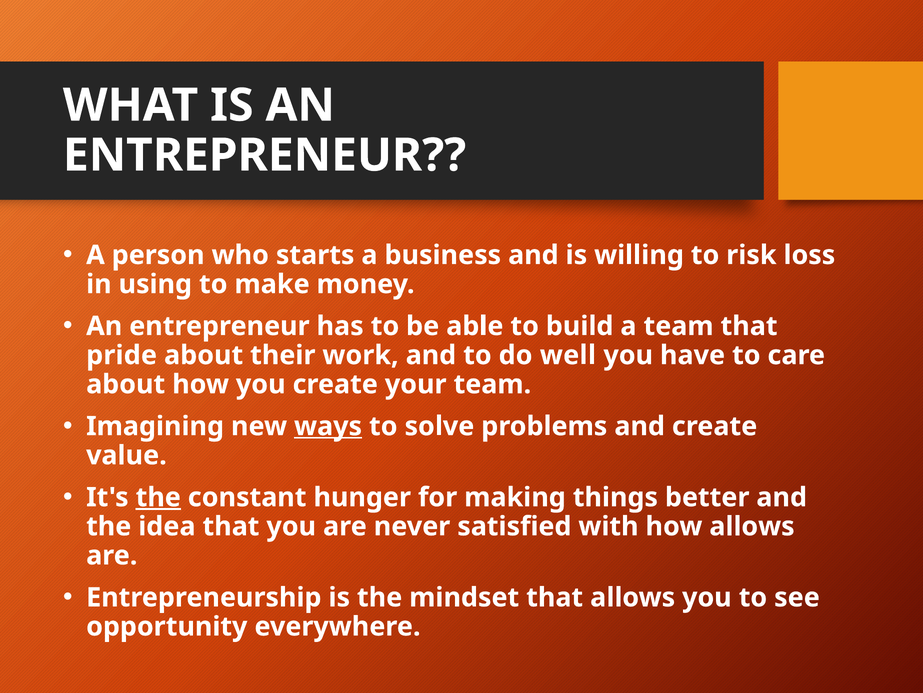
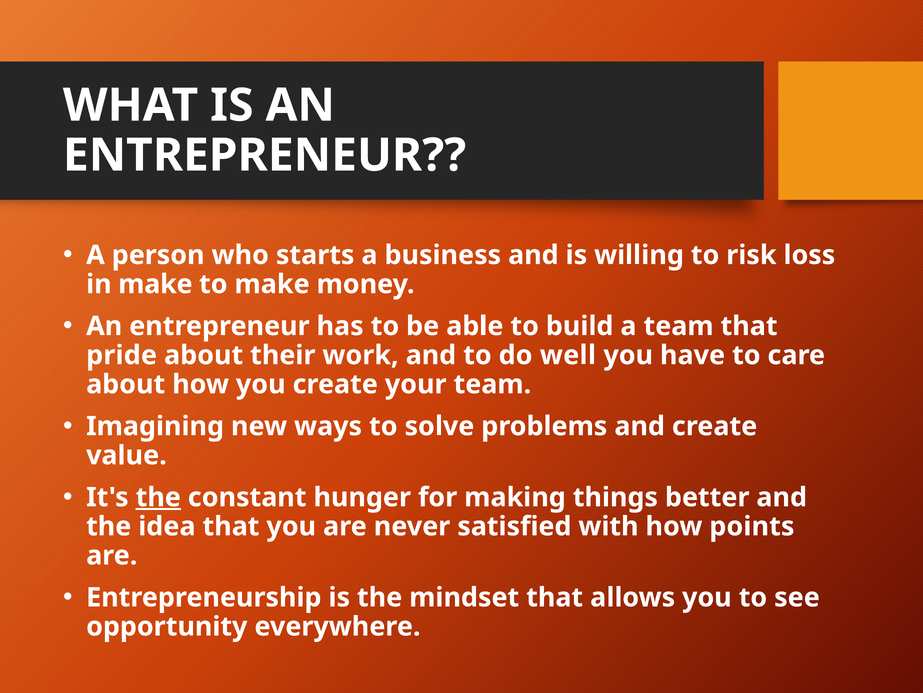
in using: using -> make
ways underline: present -> none
how allows: allows -> points
